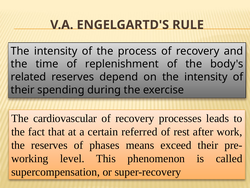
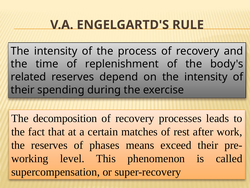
cardiovascular: cardiovascular -> decomposition
referred: referred -> matches
